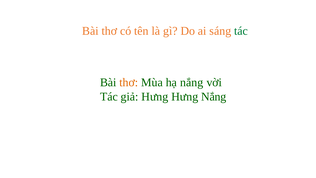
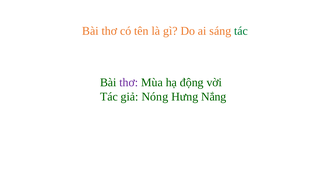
thơ at (129, 82) colour: orange -> purple
hạ nắng: nắng -> động
giả Hưng: Hưng -> Nóng
